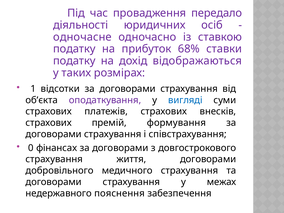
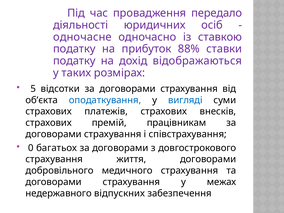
68%: 68% -> 88%
1: 1 -> 5
оподаткування colour: purple -> blue
формування: формування -> працівникам
фінансах: фінансах -> багатьох
пояснення: пояснення -> відпускних
